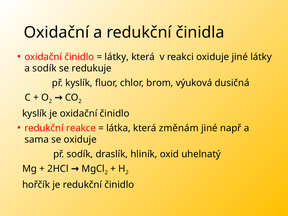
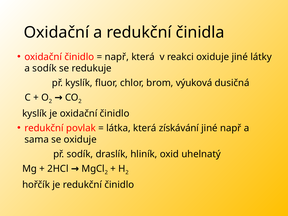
látky at (117, 57): látky -> např
reakce: reakce -> povlak
změnám: změnám -> získávání
